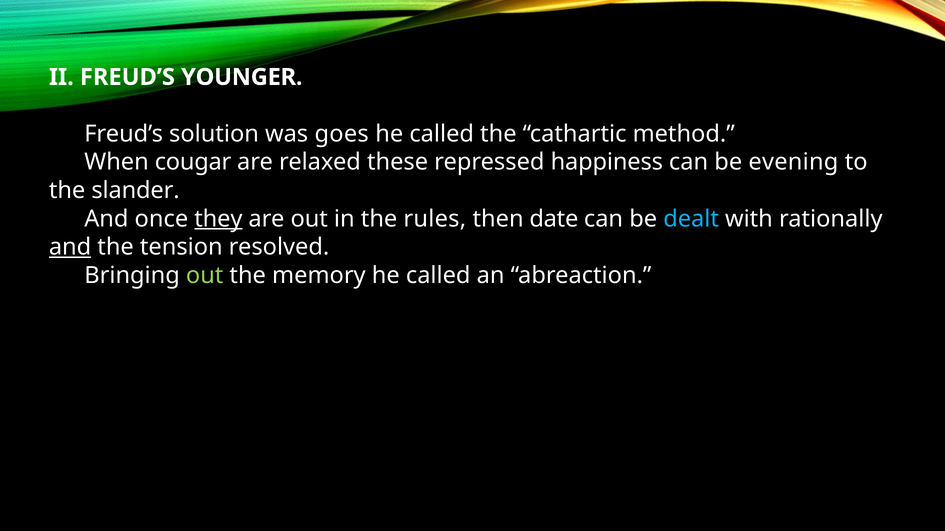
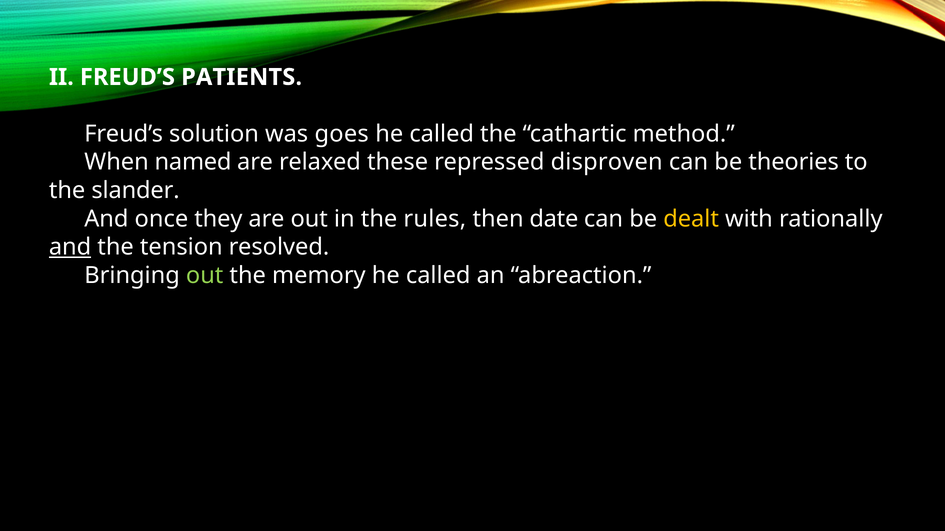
YOUNGER: YOUNGER -> PATIENTS
cougar: cougar -> named
happiness: happiness -> disproven
evening: evening -> theories
they underline: present -> none
dealt colour: light blue -> yellow
